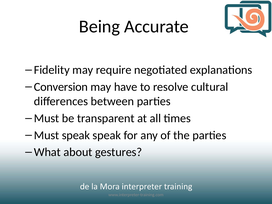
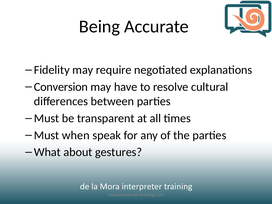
Must speak: speak -> when
